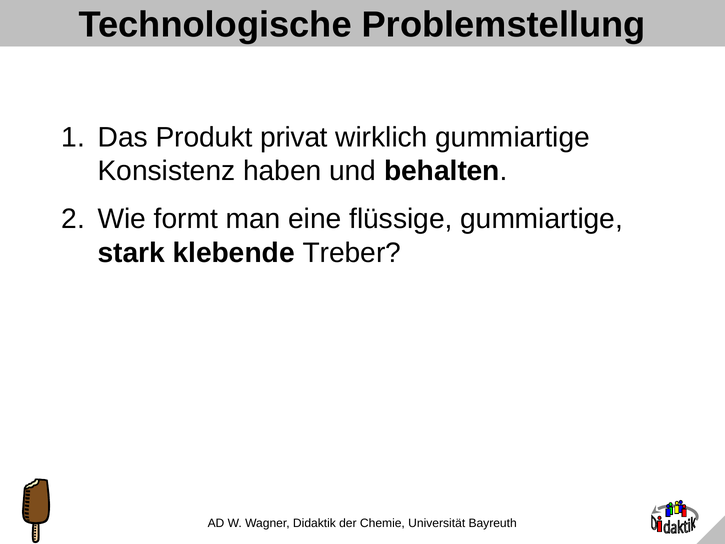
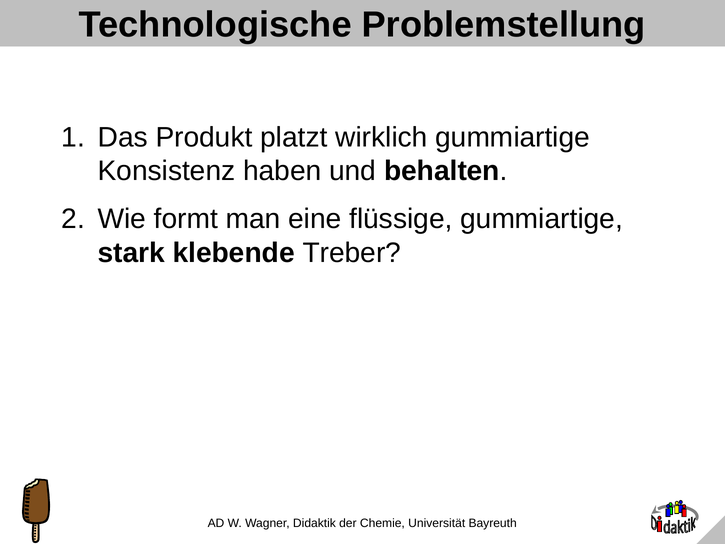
privat: privat -> platzt
